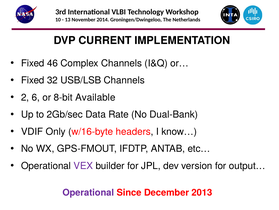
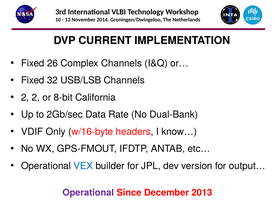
46: 46 -> 26
2 6: 6 -> 2
Available: Available -> California
VEX colour: purple -> blue
